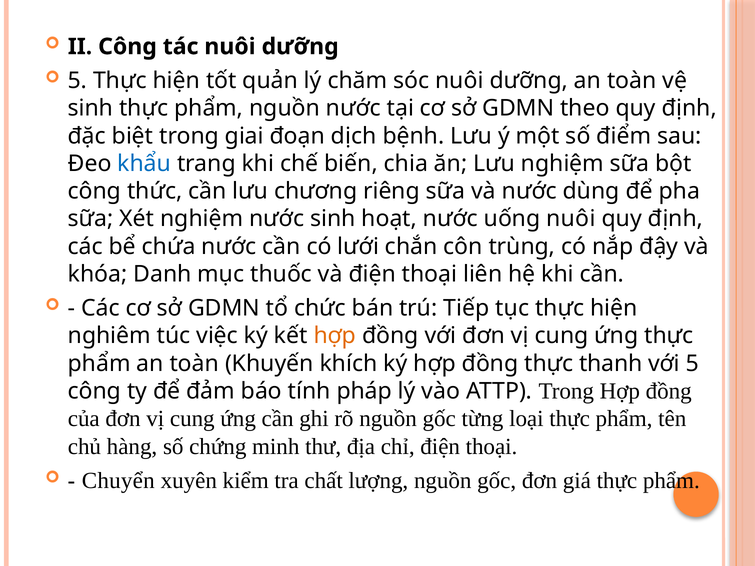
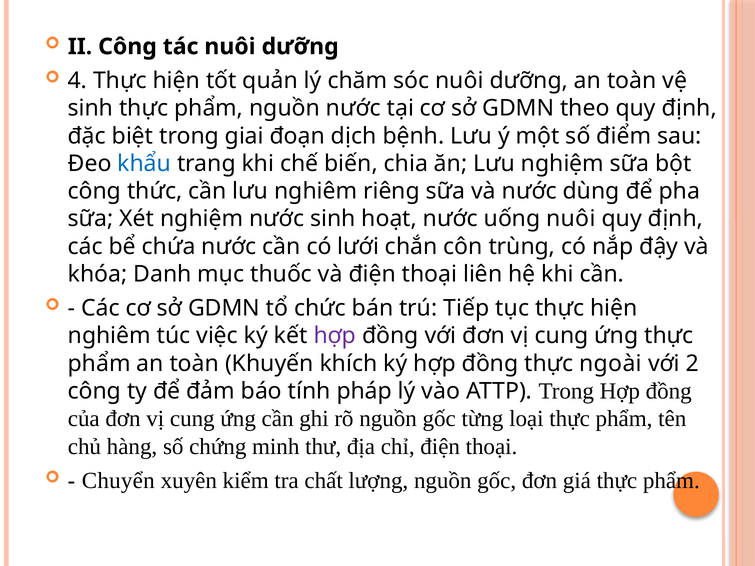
5 at (77, 81): 5 -> 4
lưu chương: chương -> nghiêm
hợp at (335, 336) colour: orange -> purple
thanh: thanh -> ngoài
với 5: 5 -> 2
